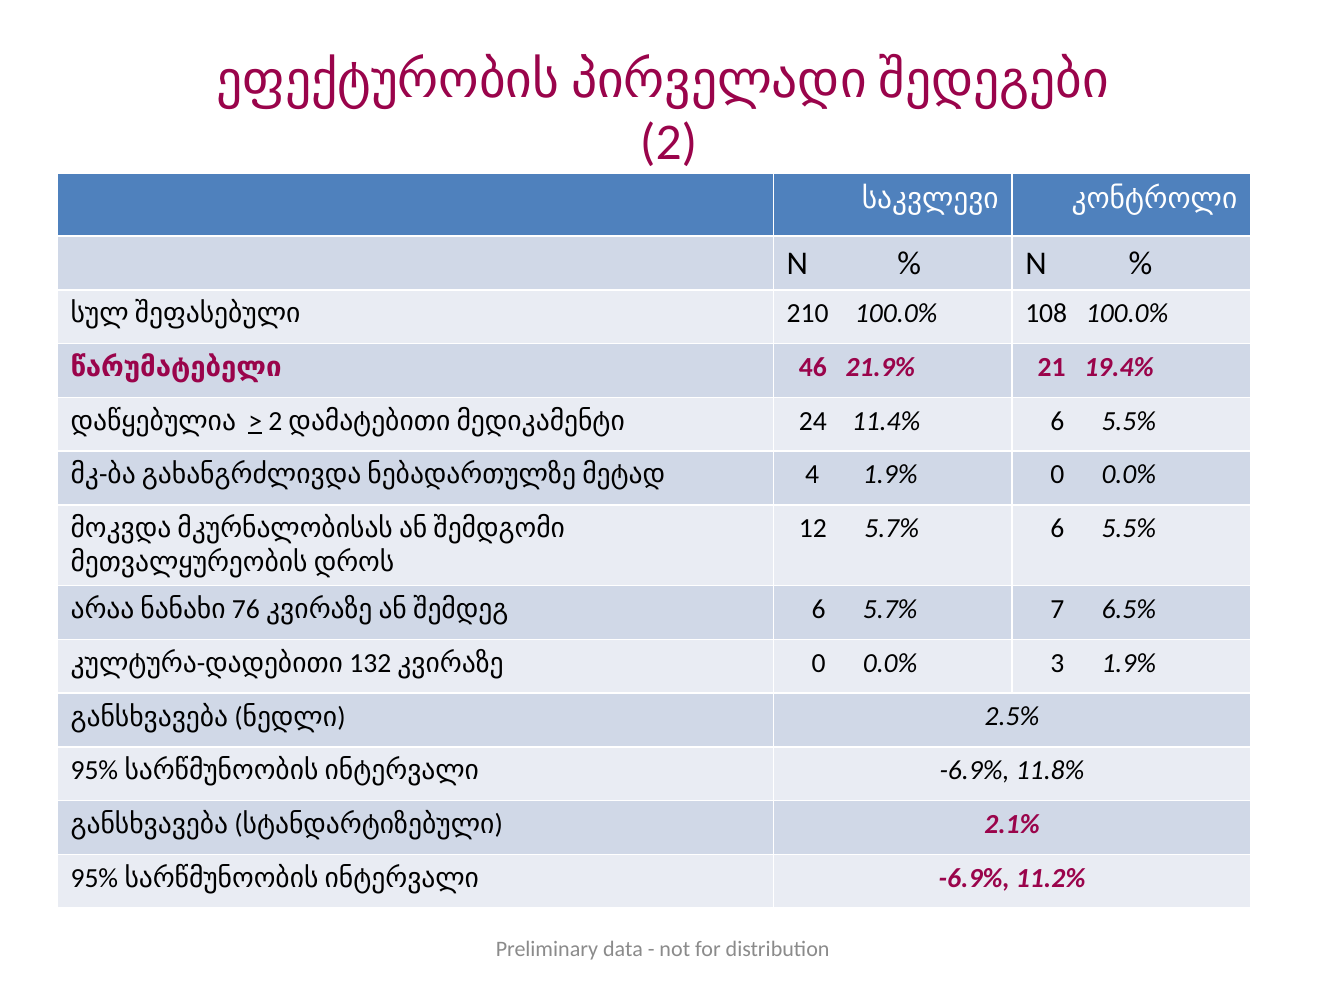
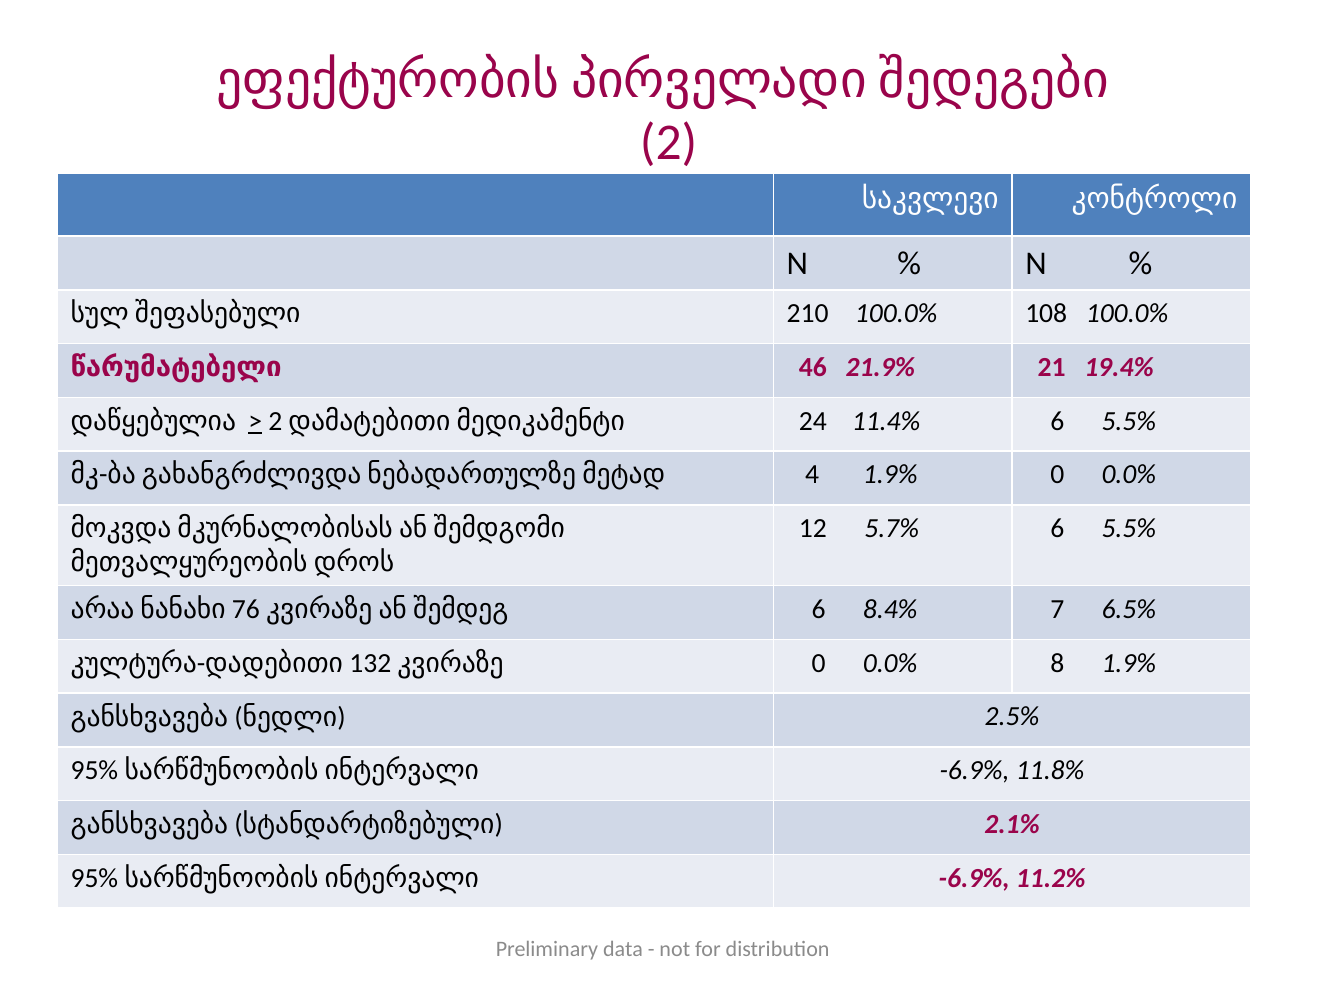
6 5.7%: 5.7% -> 8.4%
3: 3 -> 8
